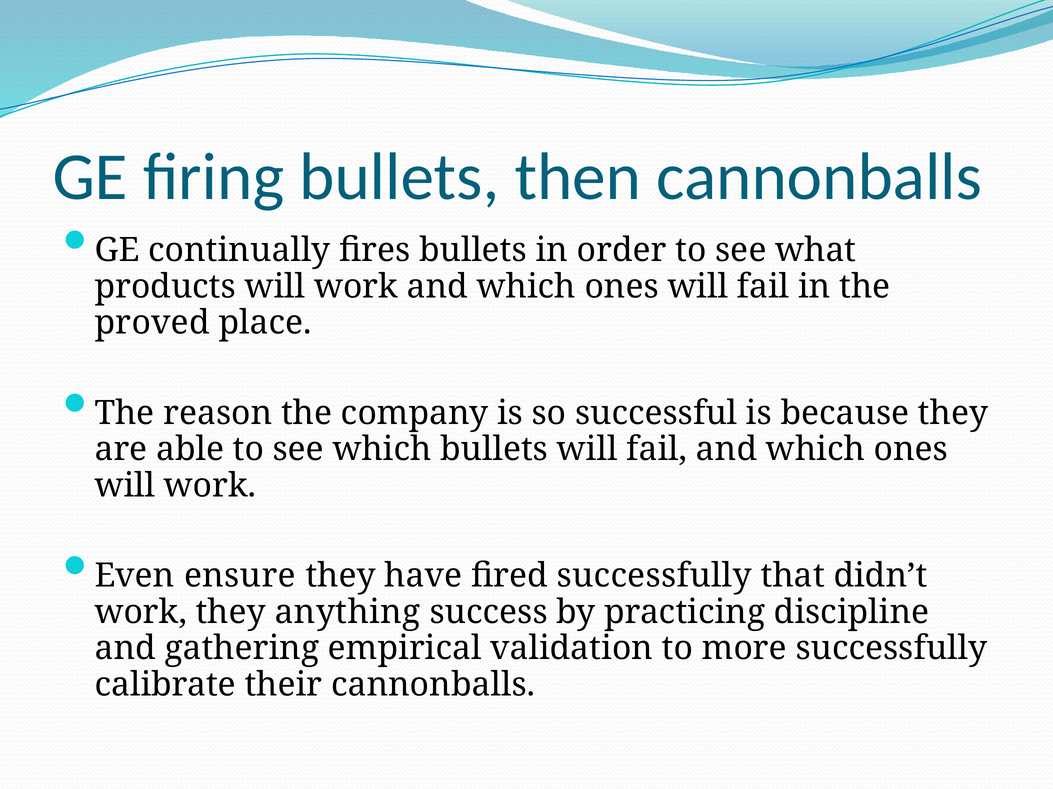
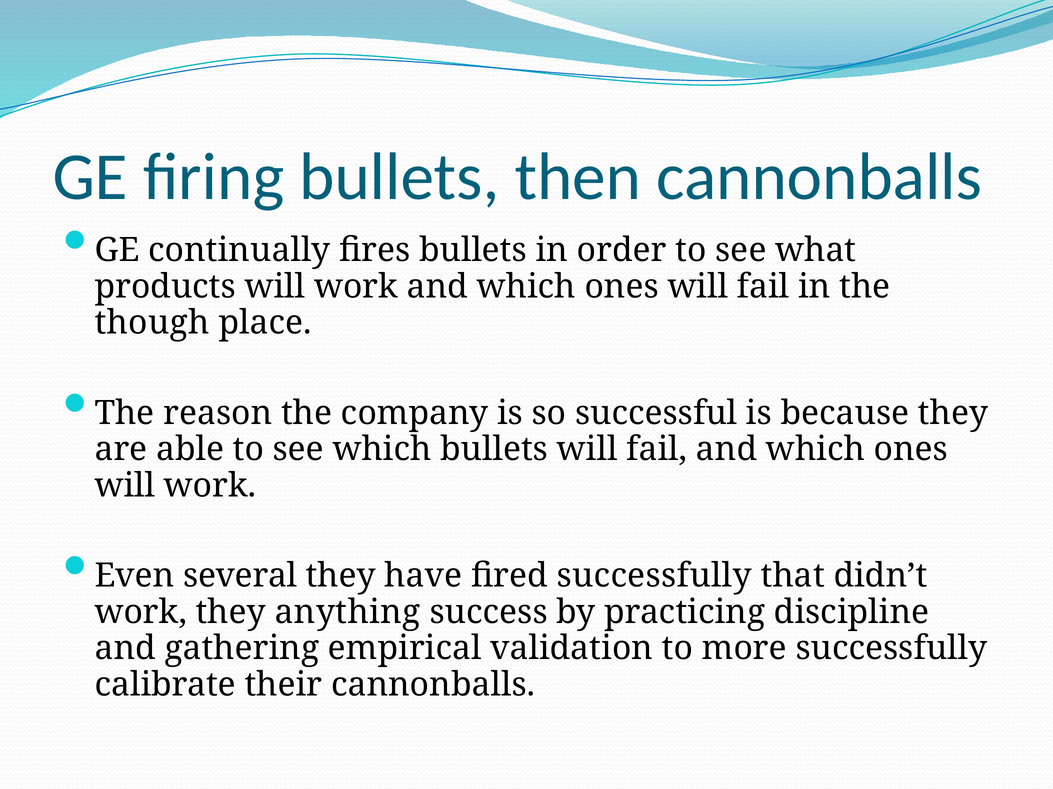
proved: proved -> though
ensure: ensure -> several
